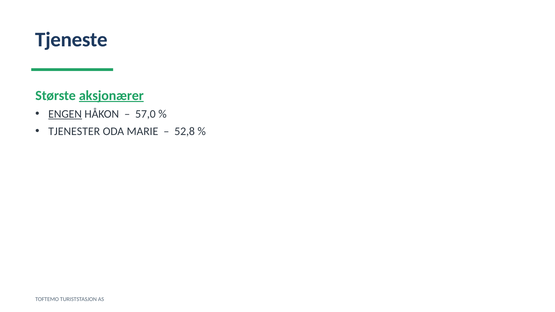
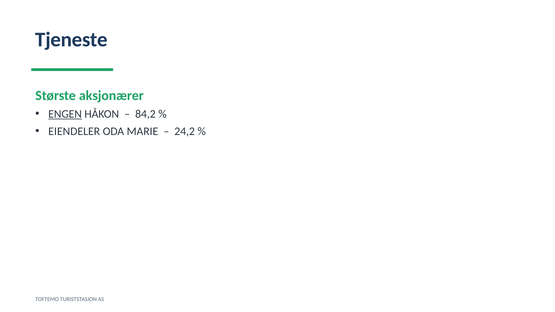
aksjonærer underline: present -> none
57,0: 57,0 -> 84,2
TJENESTER: TJENESTER -> EIENDELER
52,8: 52,8 -> 24,2
